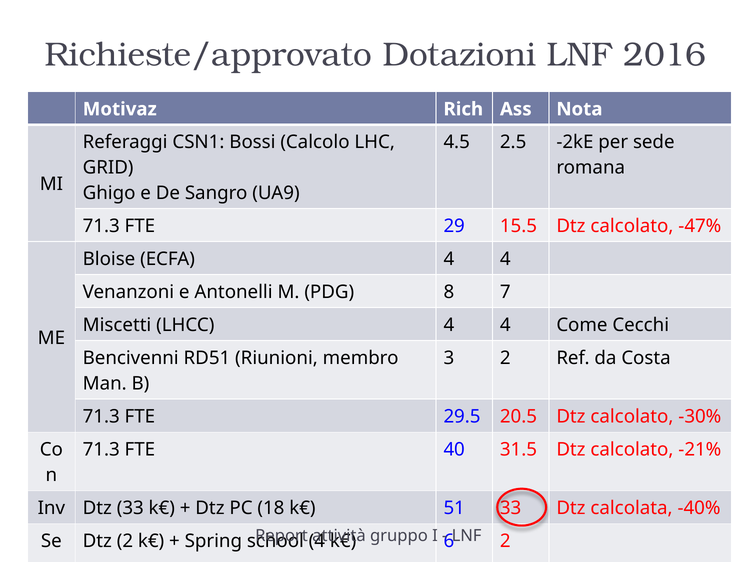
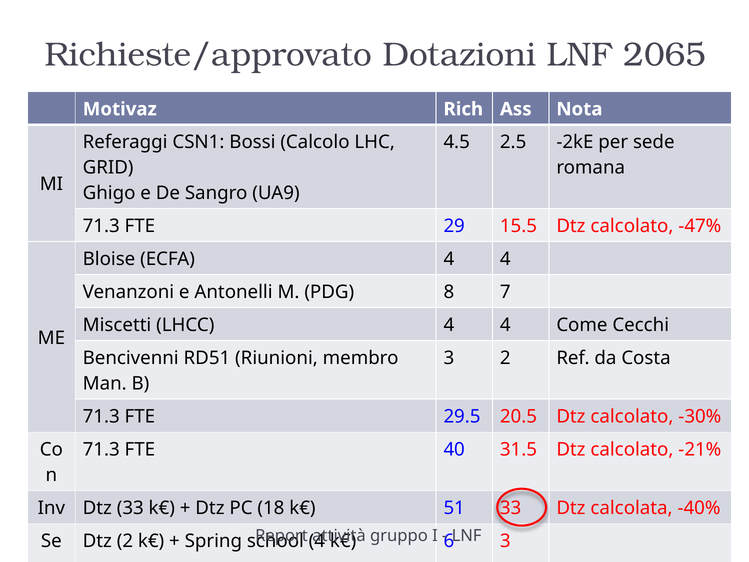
2016: 2016 -> 2065
2 at (505, 541): 2 -> 3
